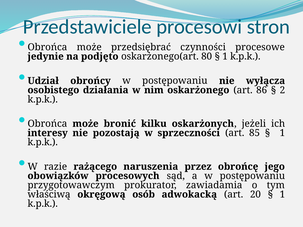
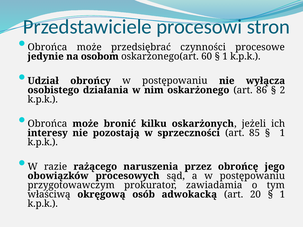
podjęto: podjęto -> osobom
80: 80 -> 60
